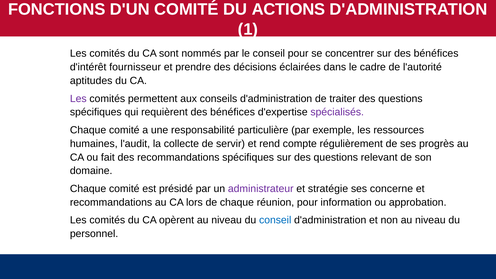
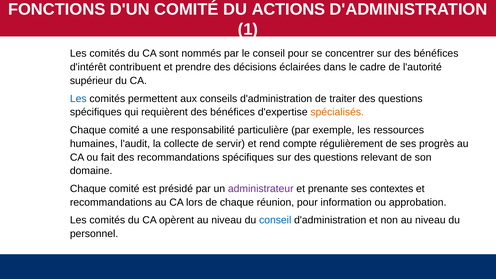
fournisseur: fournisseur -> contribuent
aptitudes: aptitudes -> supérieur
Les at (78, 99) colour: purple -> blue
spécialisés colour: purple -> orange
stratégie: stratégie -> prenante
concerne: concerne -> contextes
